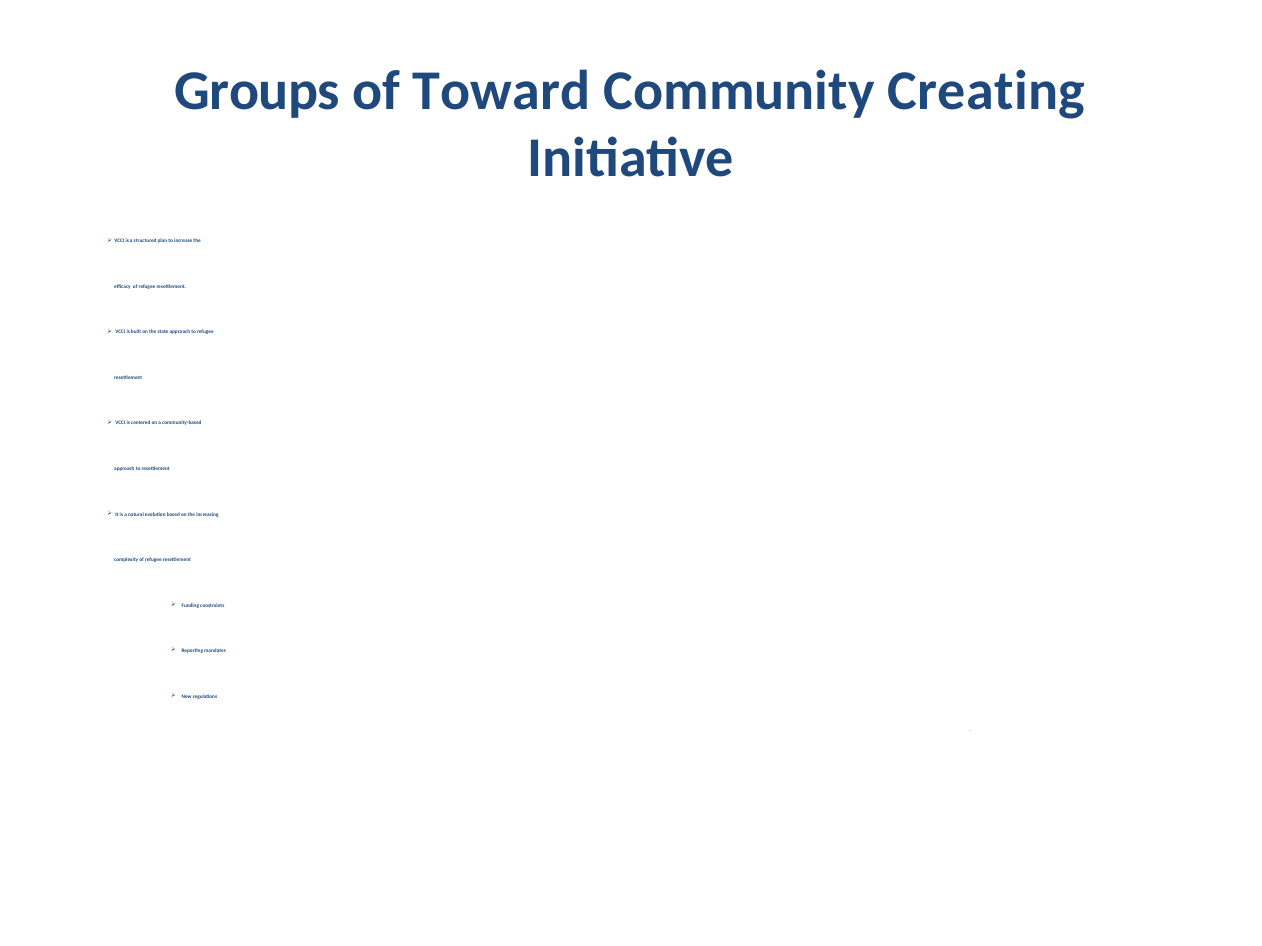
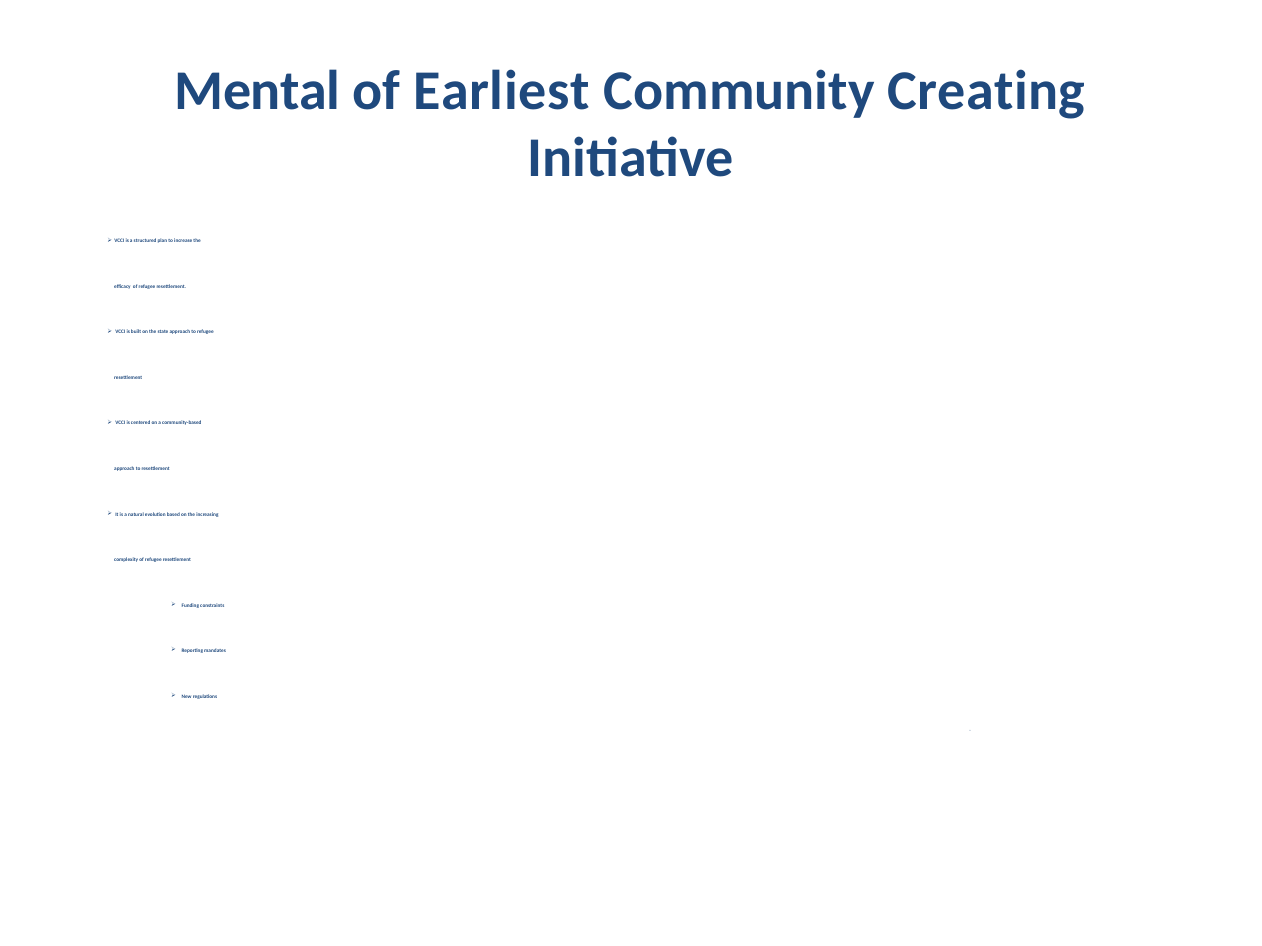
Groups: Groups -> Mental
Toward: Toward -> Earliest
